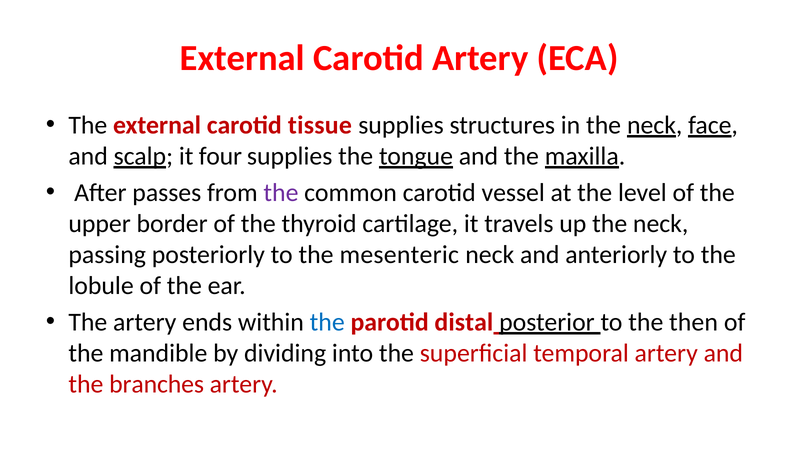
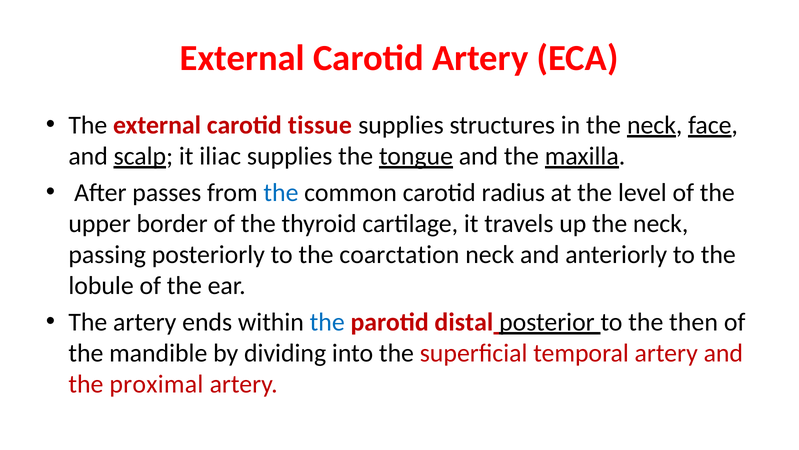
four: four -> iliac
the at (281, 192) colour: purple -> blue
vessel: vessel -> radius
mesenteric: mesenteric -> coarctation
branches: branches -> proximal
